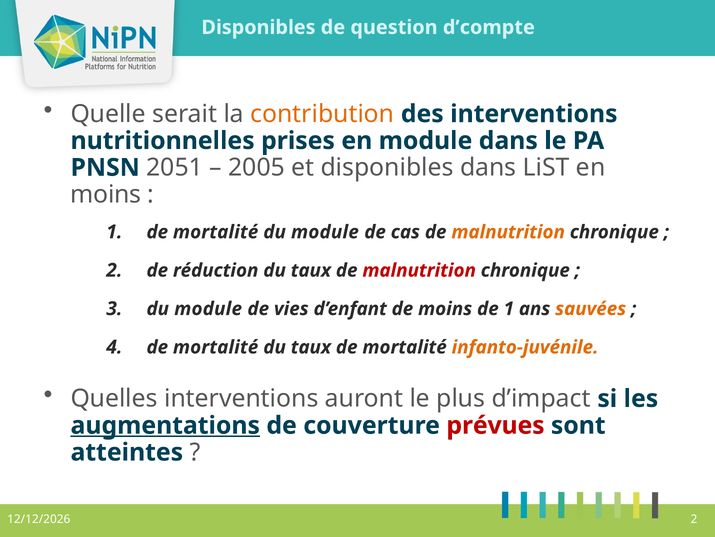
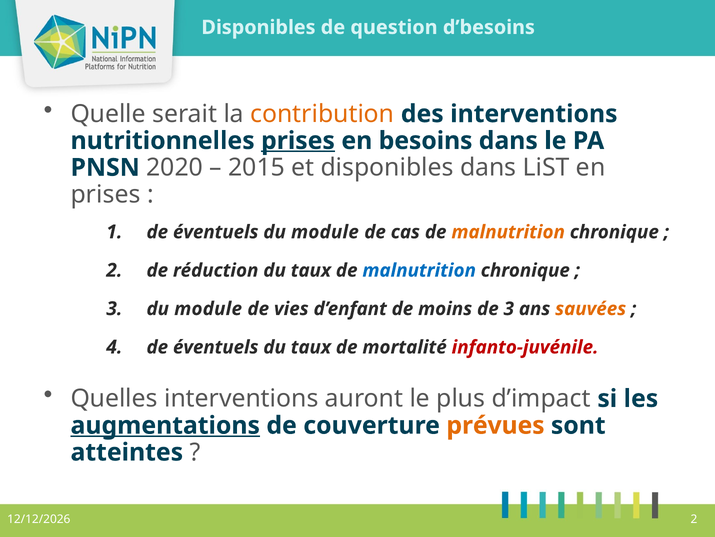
d’compte: d’compte -> d’besoins
prises at (298, 141) underline: none -> present
en module: module -> besoins
2051: 2051 -> 2020
2005: 2005 -> 2015
moins at (106, 194): moins -> prises
mortalité at (216, 232): mortalité -> éventuels
malnutrition at (419, 270) colour: red -> blue
de 1: 1 -> 3
mortalité at (216, 347): mortalité -> éventuels
infanto-juvénile colour: orange -> red
prévues colour: red -> orange
